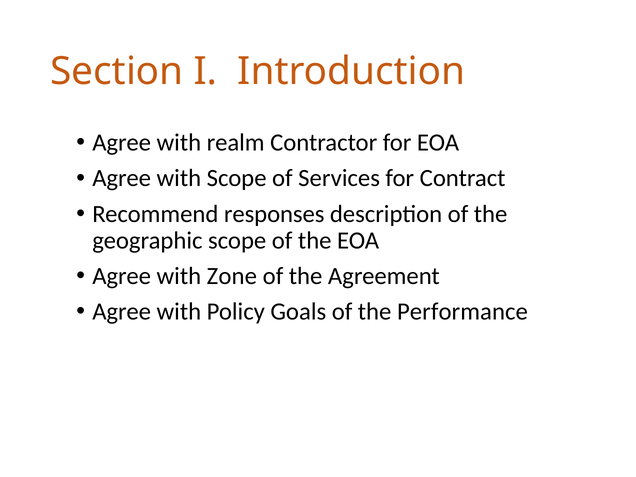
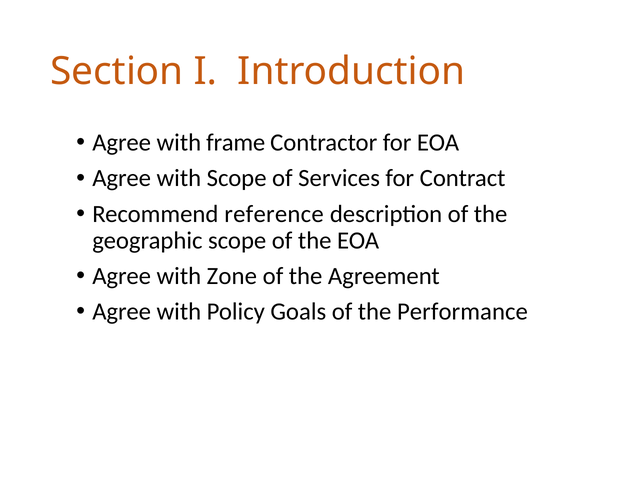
realm: realm -> frame
responses: responses -> reference
